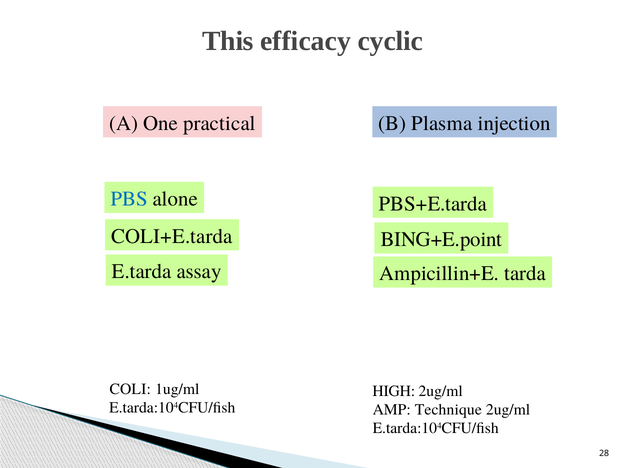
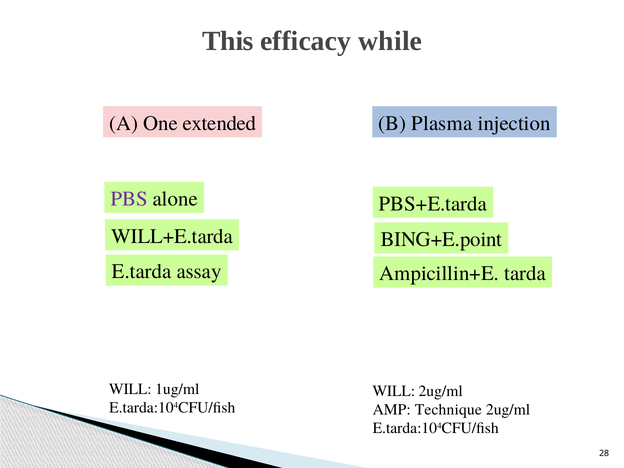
cyclic: cyclic -> while
practical: practical -> extended
PBS colour: blue -> purple
COLI+E.tarda: COLI+E.tarda -> WILL+E.tarda
COLI at (130, 389): COLI -> WILL
HIGH at (394, 391): HIGH -> WILL
